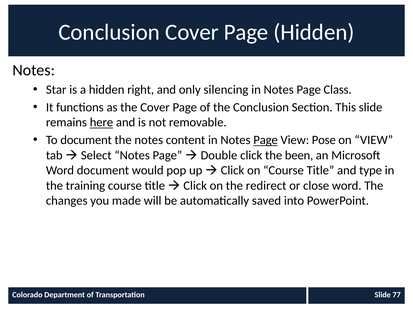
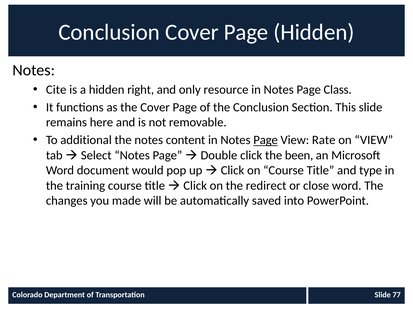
Star: Star -> Cite
silencing: silencing -> resource
here underline: present -> none
To document: document -> additional
Pose: Pose -> Rate
